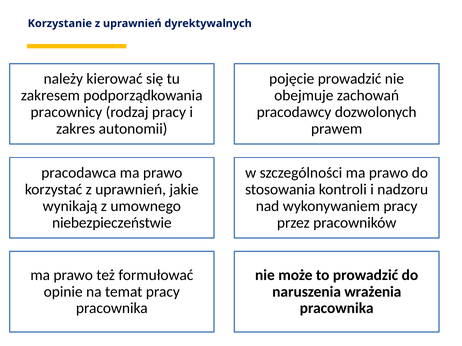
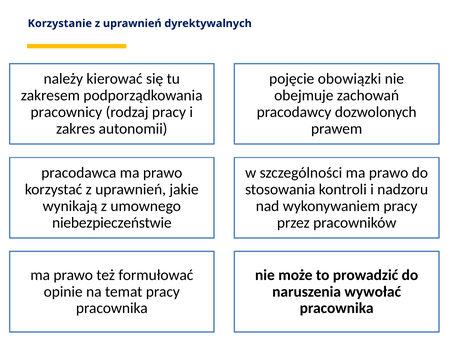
pojęcie prowadzić: prowadzić -> obowiązki
wrażenia: wrażenia -> wywołać
